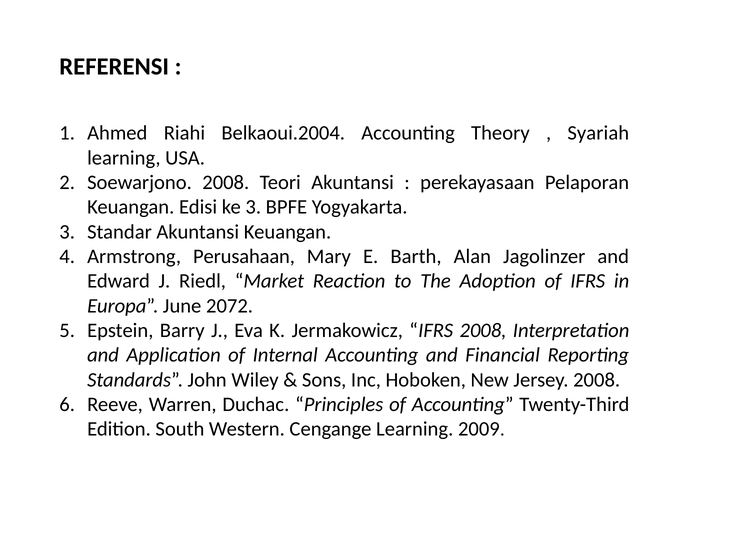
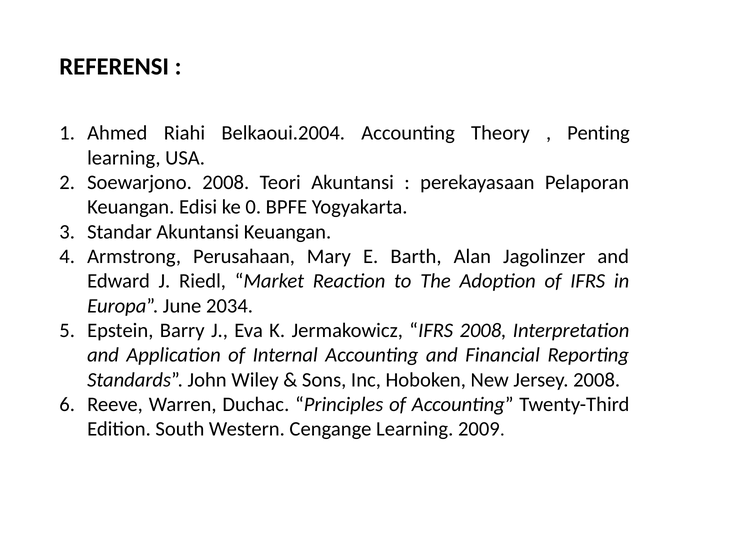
Syariah: Syariah -> Penting
ke 3: 3 -> 0
2072: 2072 -> 2034
